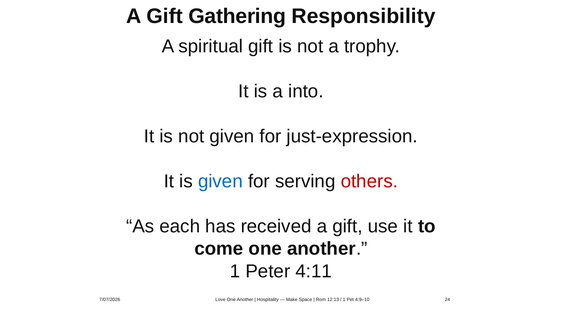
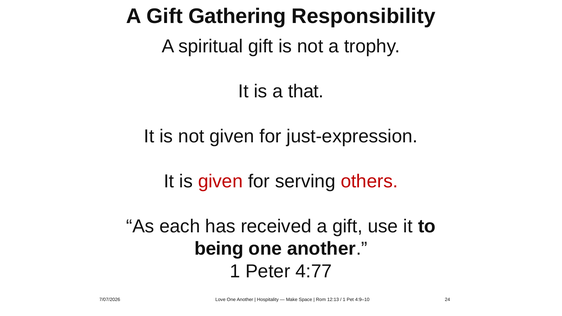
into: into -> that
given at (220, 181) colour: blue -> red
come: come -> being
4:11: 4:11 -> 4:77
